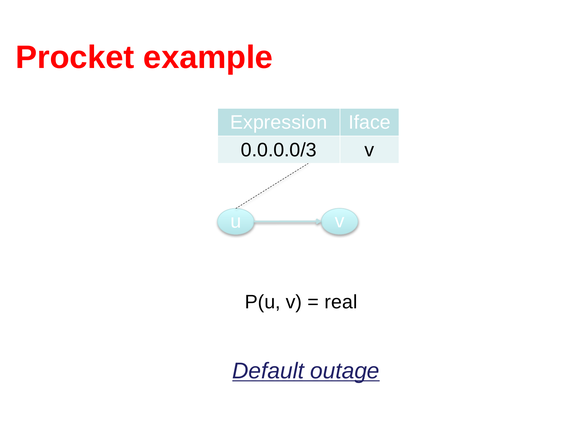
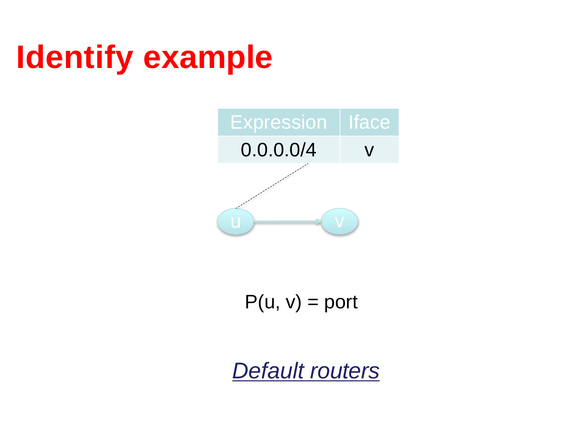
Procket: Procket -> Identify
0.0.0.0/3: 0.0.0.0/3 -> 0.0.0.0/4
real: real -> port
outage: outage -> routers
